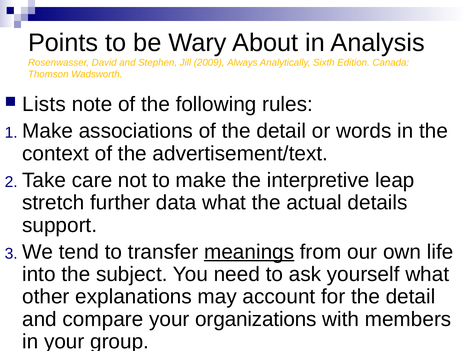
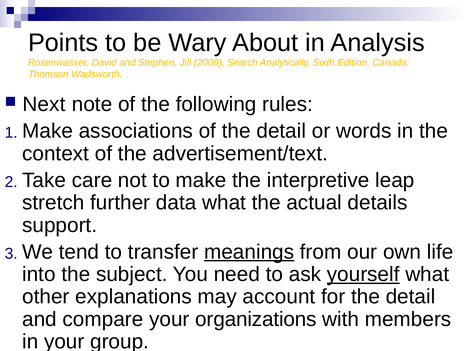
Always: Always -> Search
Lists: Lists -> Next
yourself underline: none -> present
